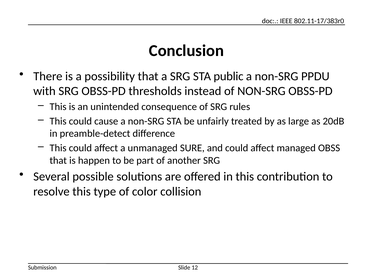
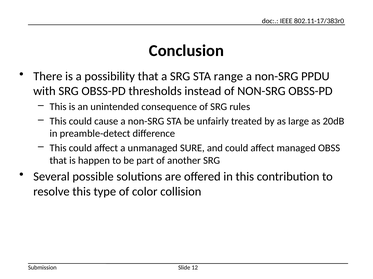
public: public -> range
